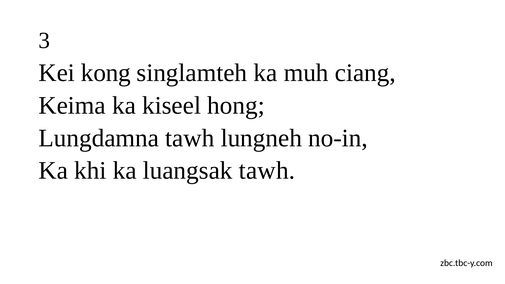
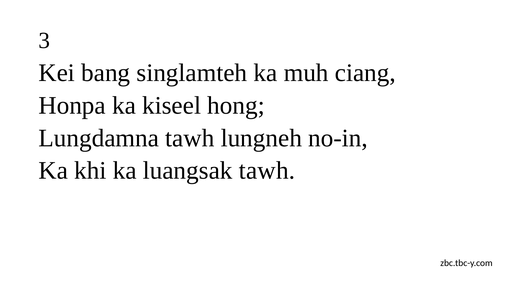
kong: kong -> bang
Keima: Keima -> Honpa
